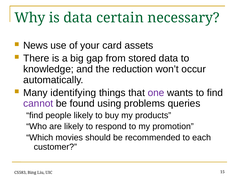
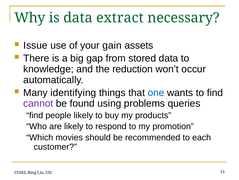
certain: certain -> extract
News: News -> Issue
card: card -> gain
one colour: purple -> blue
